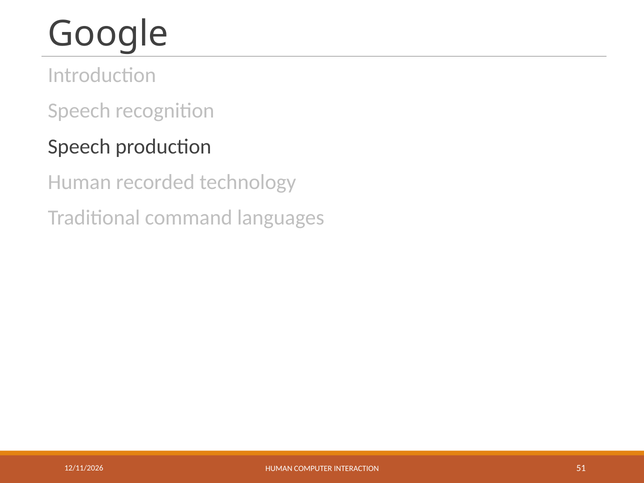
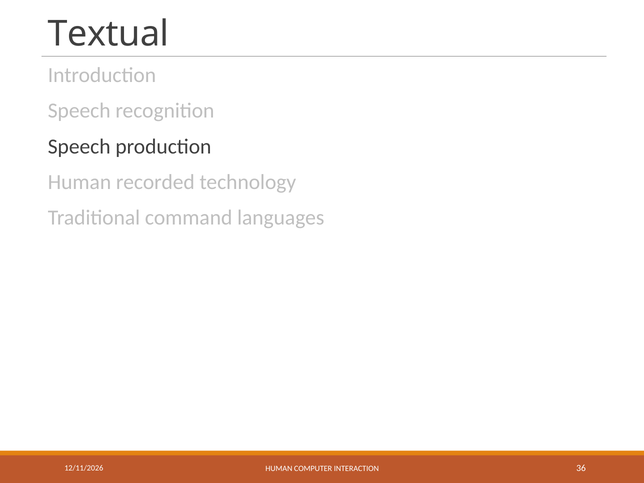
Google: Google -> Textual
51: 51 -> 36
